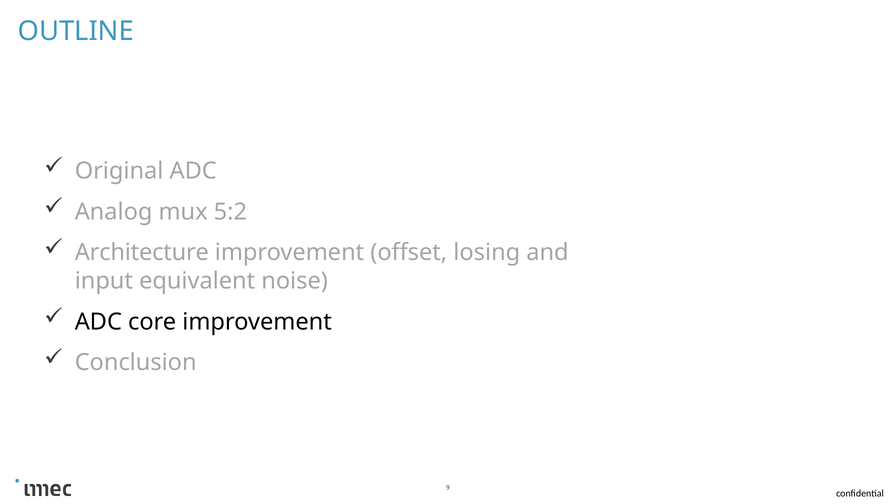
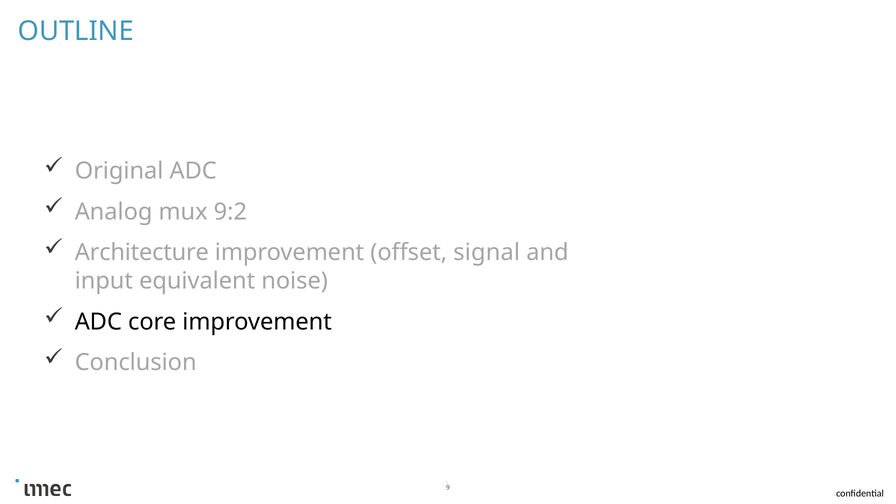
5:2: 5:2 -> 9:2
losing: losing -> signal
